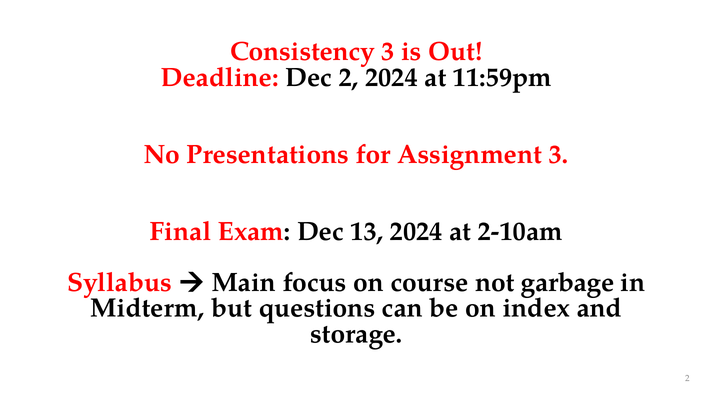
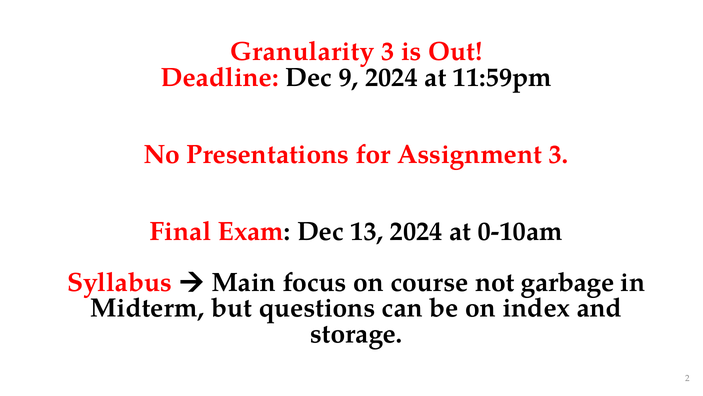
Consistency: Consistency -> Granularity
Dec 2: 2 -> 9
2-10am: 2-10am -> 0-10am
